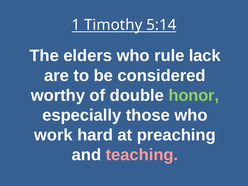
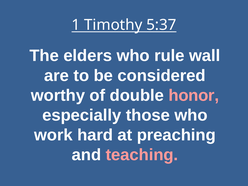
5:14: 5:14 -> 5:37
lack: lack -> wall
honor colour: light green -> pink
